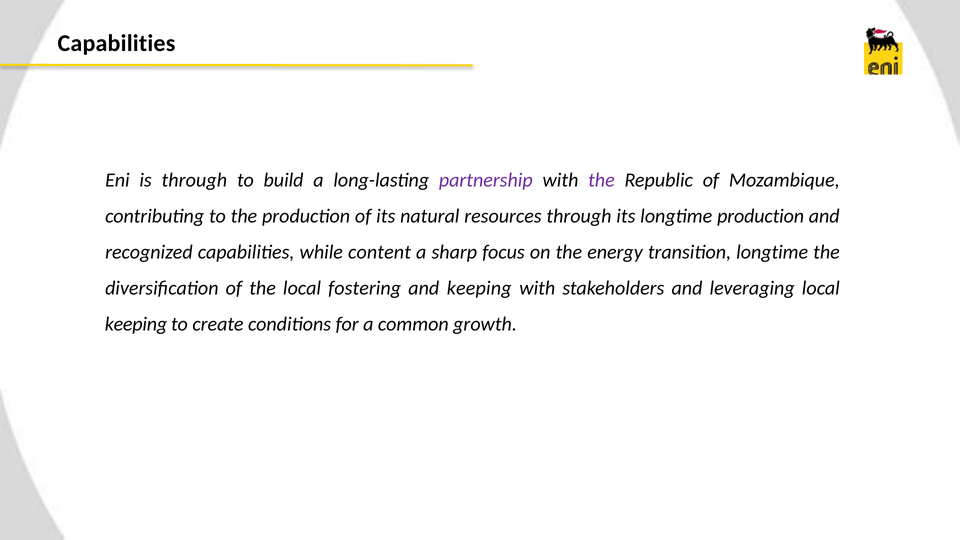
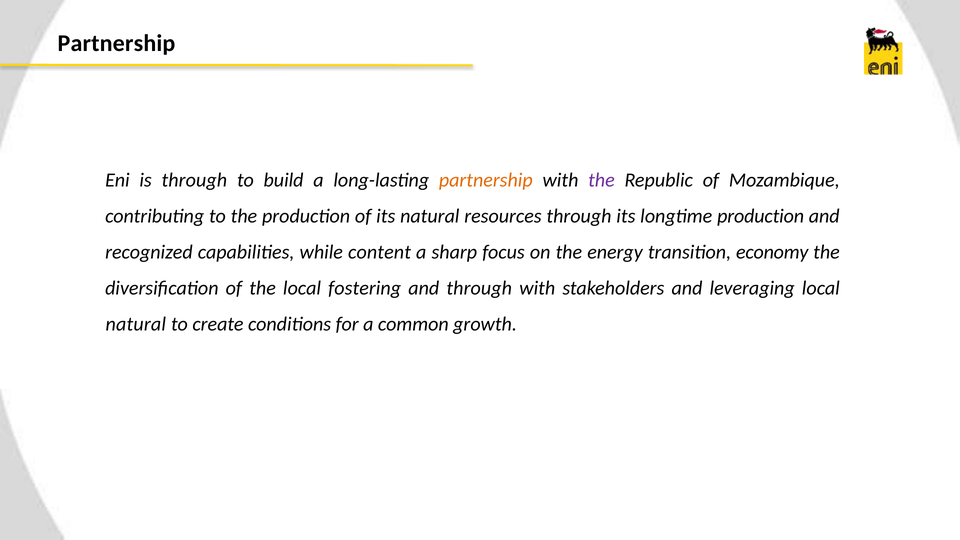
Capabilities at (116, 44): Capabilities -> Partnership
partnership at (486, 180) colour: purple -> orange
transition longtime: longtime -> economy
and keeping: keeping -> through
keeping at (136, 324): keeping -> natural
